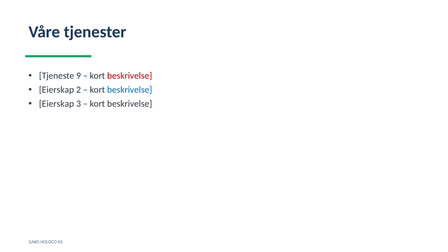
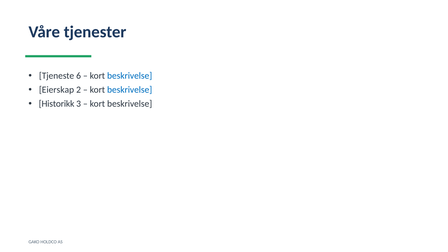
9: 9 -> 6
beskrivelse at (130, 76) colour: red -> blue
Eierskap at (57, 104): Eierskap -> Historikk
